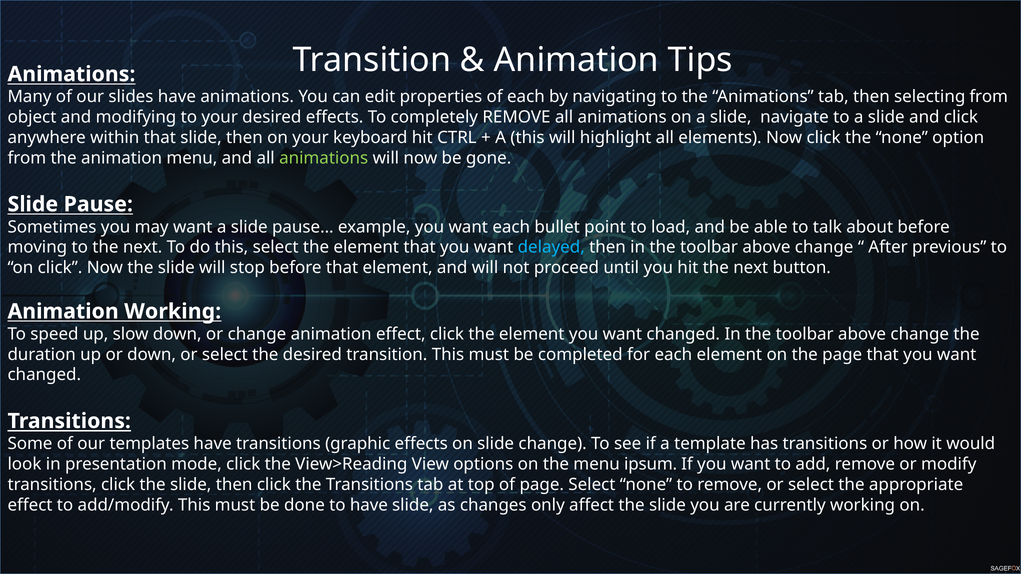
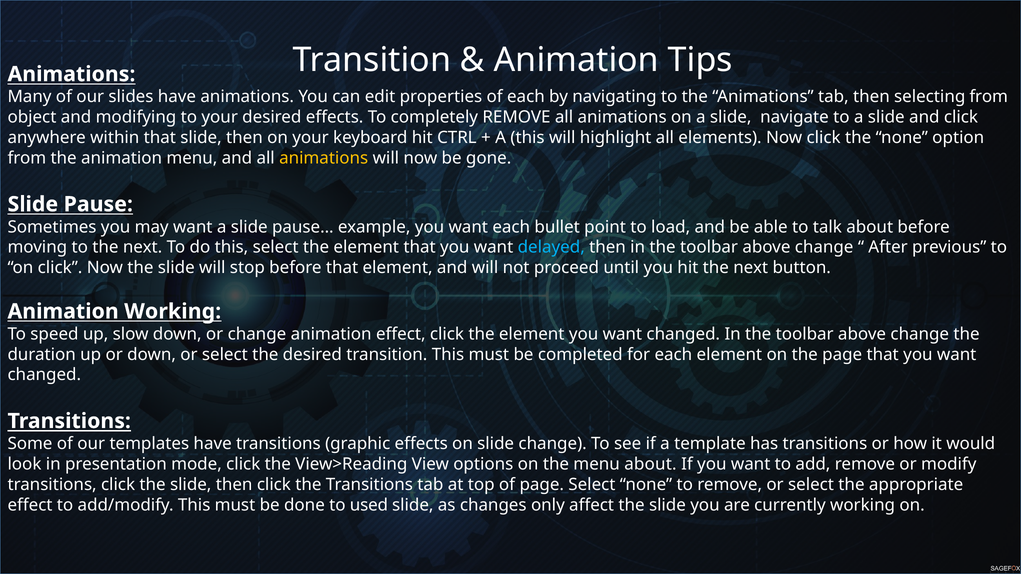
animations at (324, 158) colour: light green -> yellow
menu ipsum: ipsum -> about
to have: have -> used
